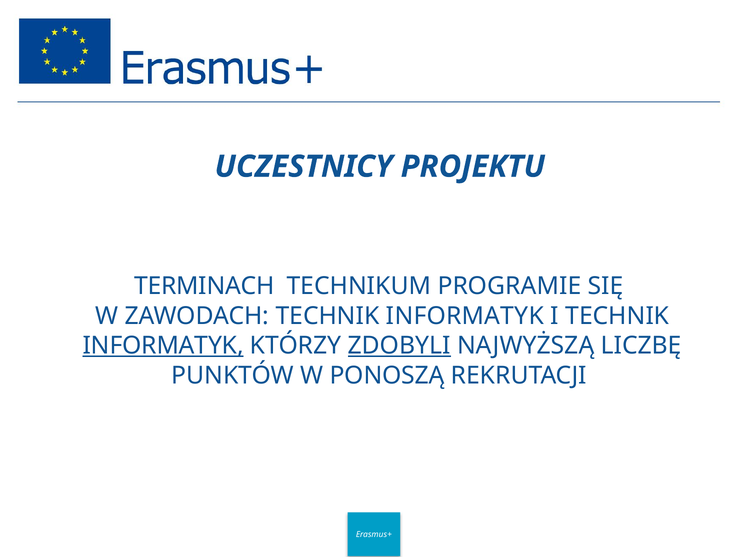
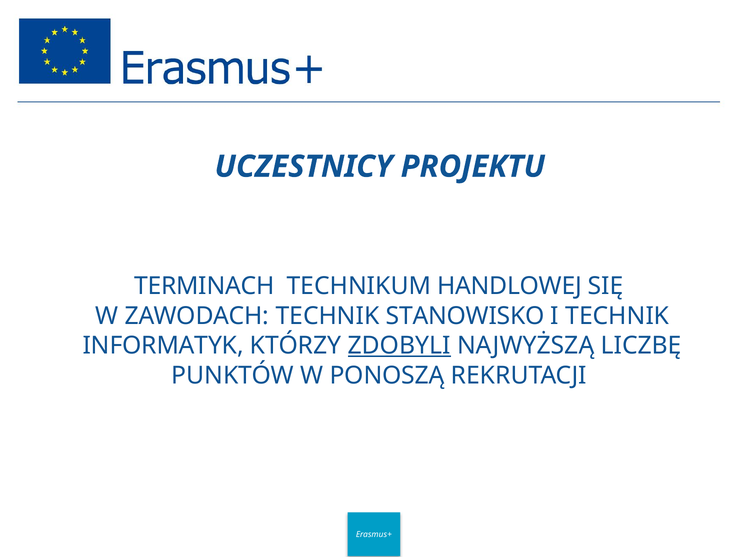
PROGRAMIE: PROGRAMIE -> HANDLOWEJ
ZAWODACH TECHNIK INFORMATYK: INFORMATYK -> STANOWISKO
INFORMATYK at (163, 345) underline: present -> none
